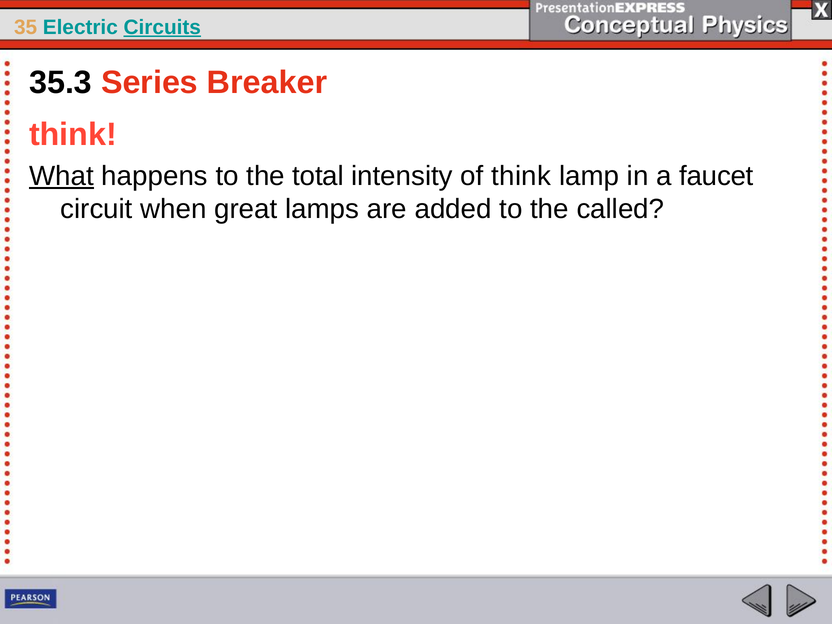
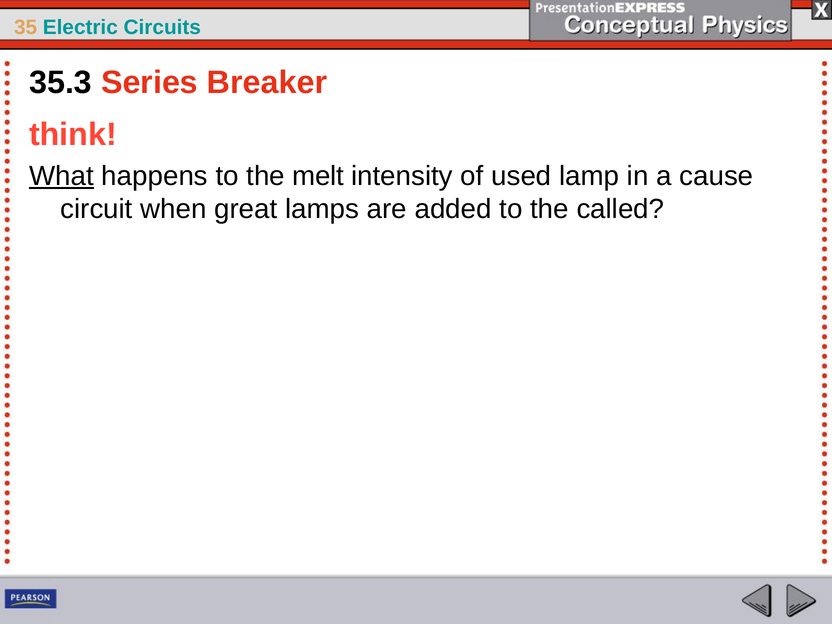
Circuits underline: present -> none
total: total -> melt
of think: think -> used
faucet: faucet -> cause
